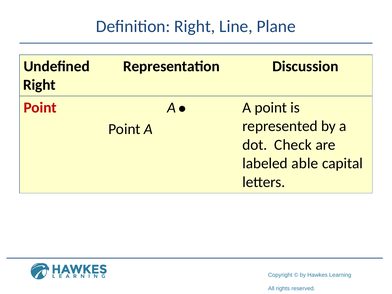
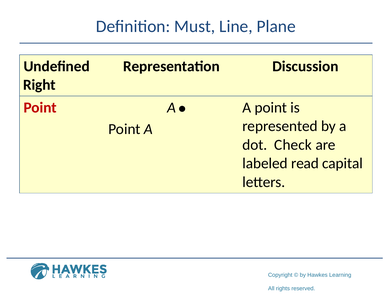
Definition Right: Right -> Must
able: able -> read
